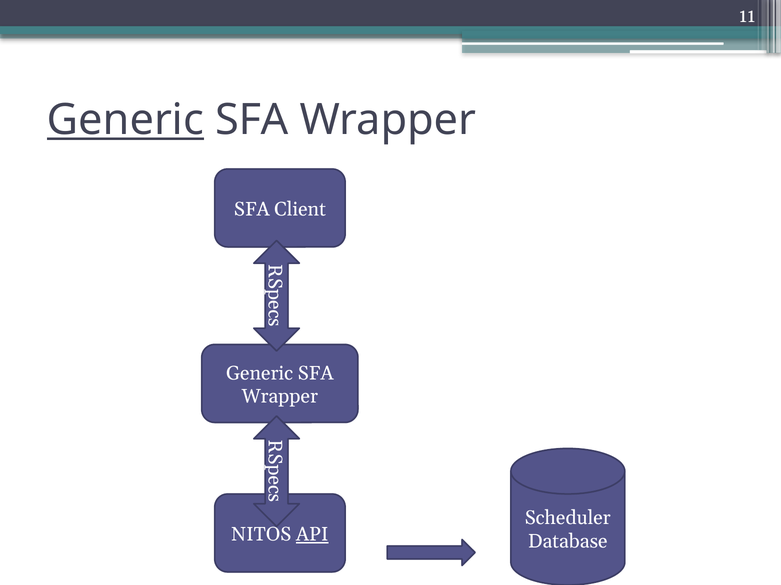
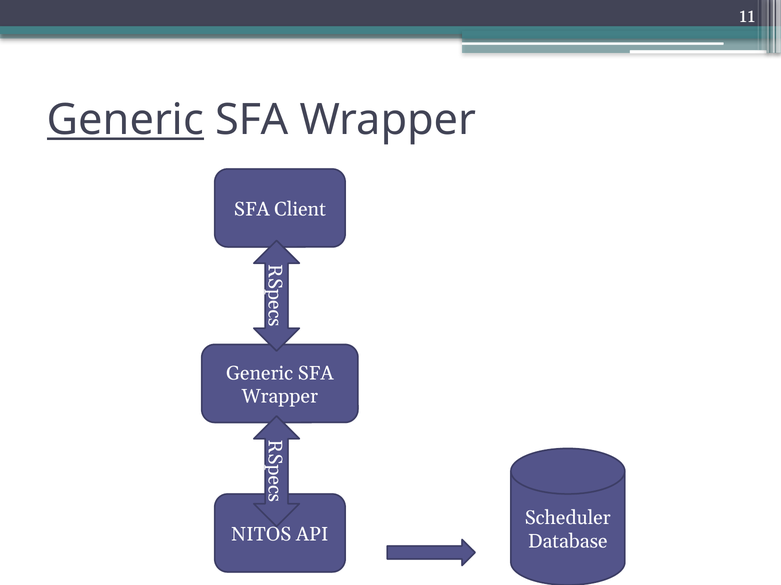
API underline: present -> none
